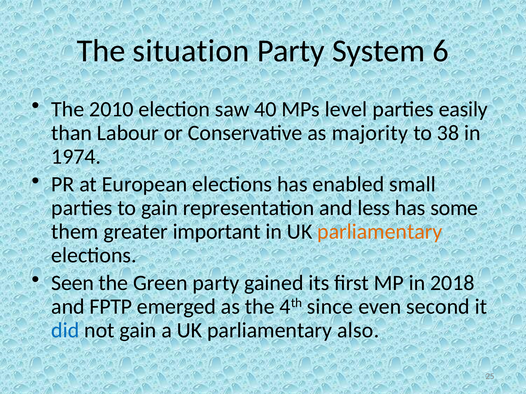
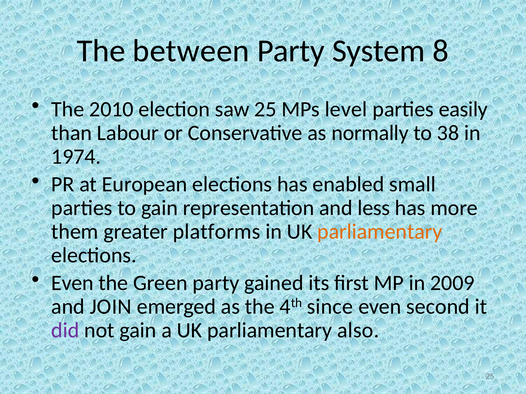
situation: situation -> between
6: 6 -> 8
saw 40: 40 -> 25
majority: majority -> normally
some: some -> more
important: important -> platforms
Seen at (73, 283): Seen -> Even
2018: 2018 -> 2009
FPTP: FPTP -> JOIN
did colour: blue -> purple
